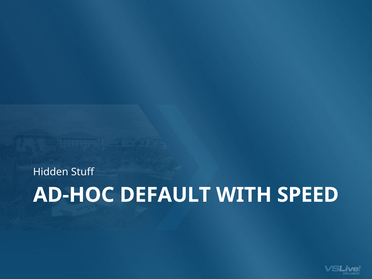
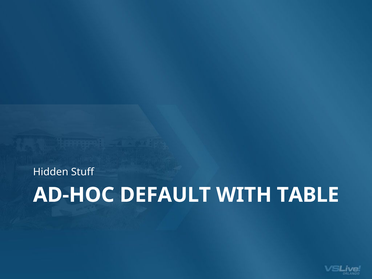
SPEED: SPEED -> TABLE
